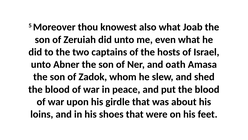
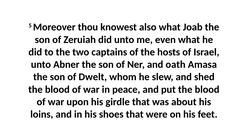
Zadok: Zadok -> Dwelt
